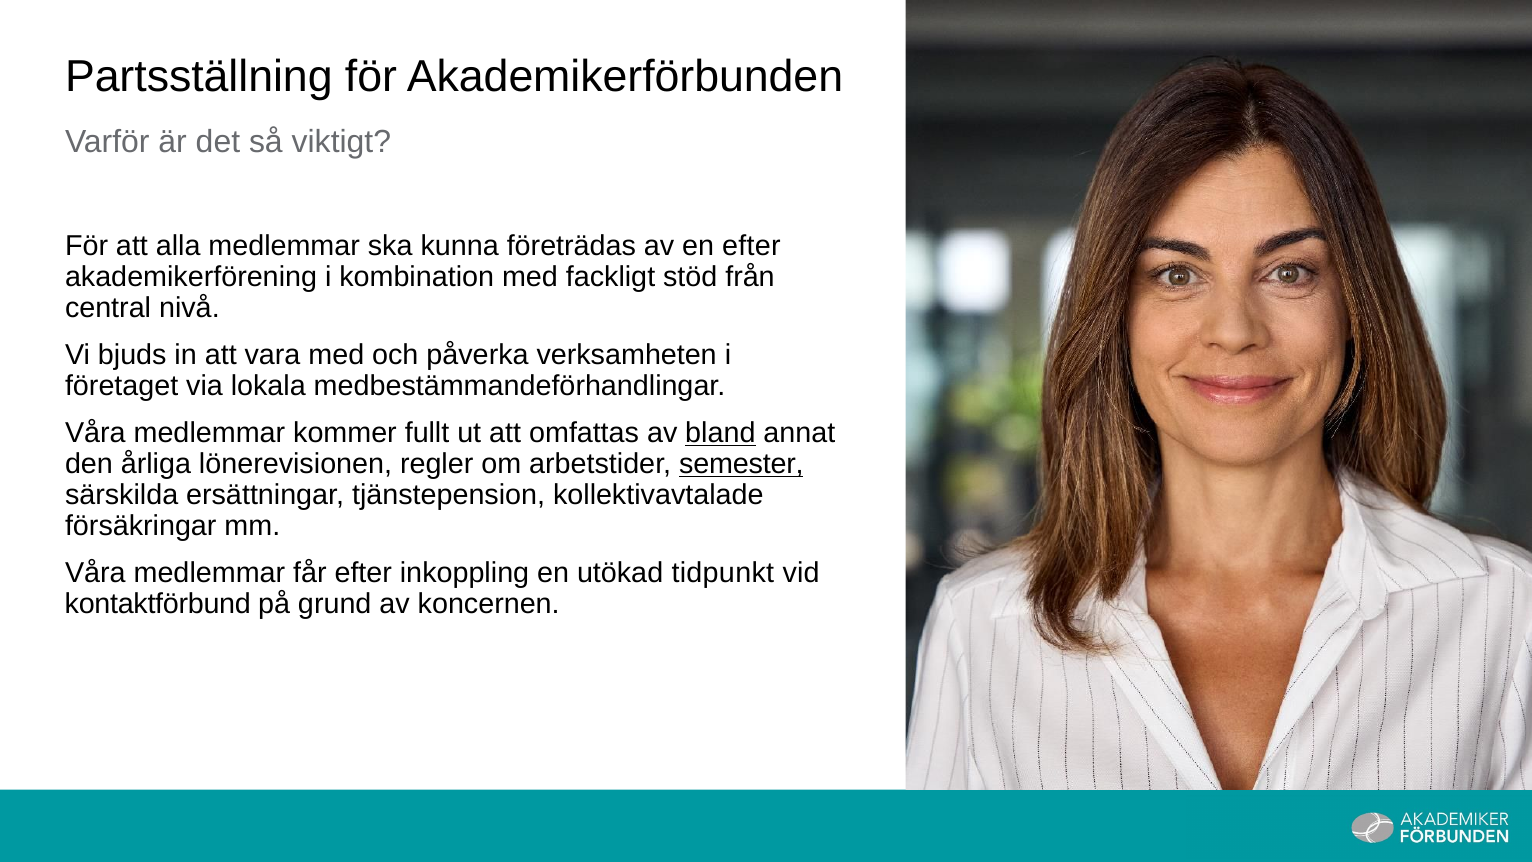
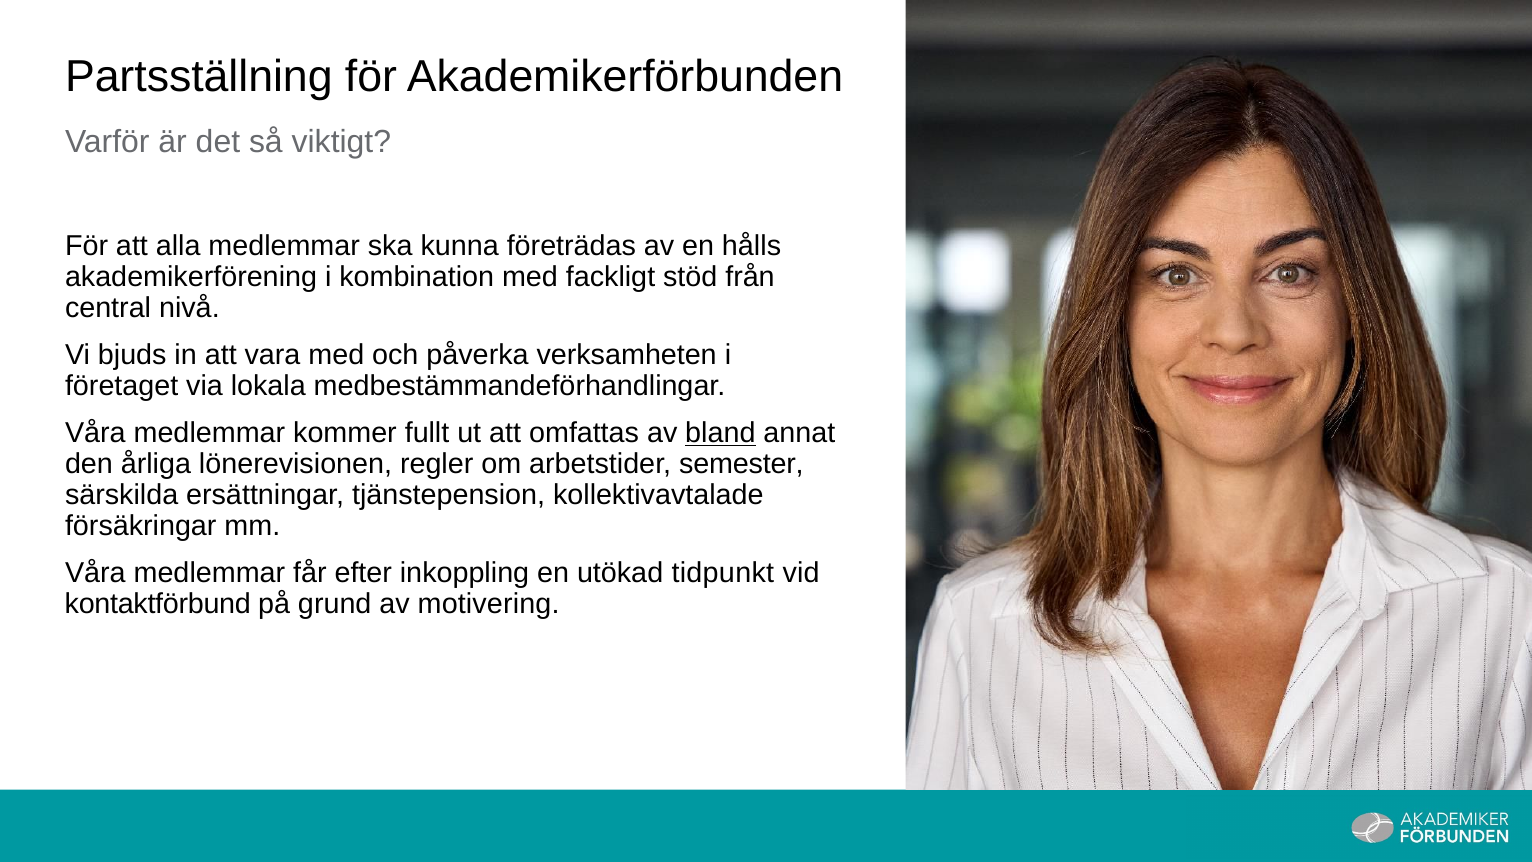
en efter: efter -> hålls
semester underline: present -> none
koncernen: koncernen -> motivering
